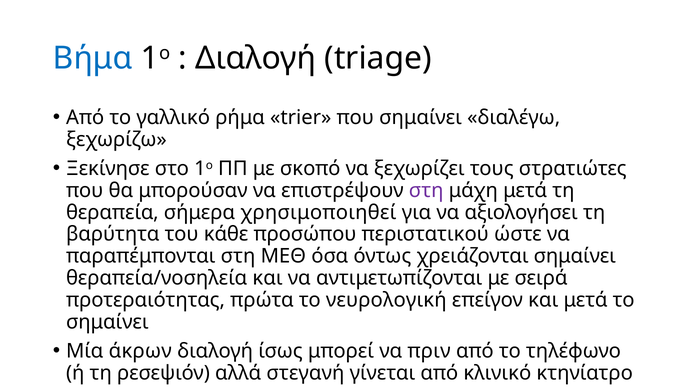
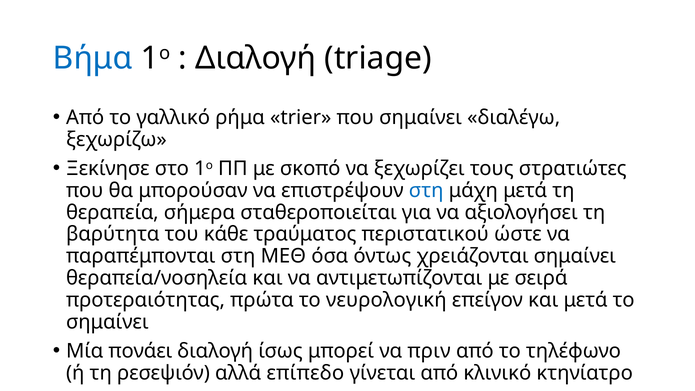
στη at (426, 190) colour: purple -> blue
χρησιμοποιηθεί: χρησιμοποιηθεί -> σταθεροποιείται
προσώπου: προσώπου -> τραύματος
άκρων: άκρων -> πονάει
στεγανή: στεγανή -> επίπεδο
